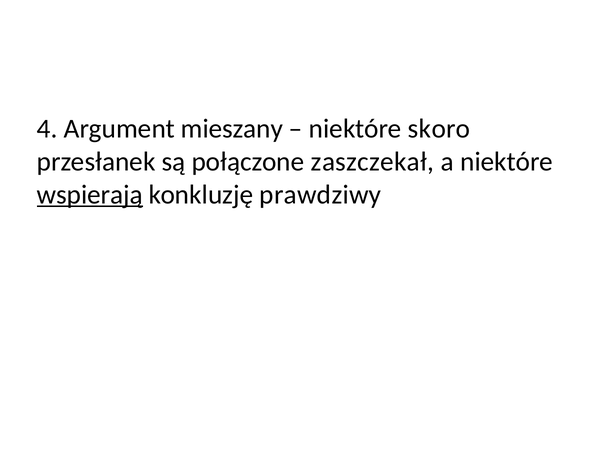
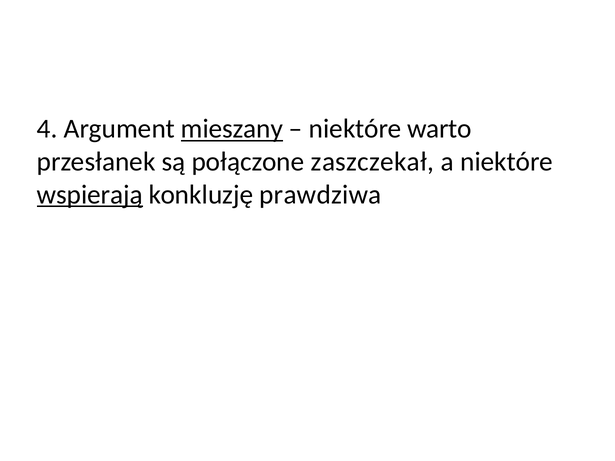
mieszany underline: none -> present
skoro: skoro -> warto
prawdziwy: prawdziwy -> prawdziwa
